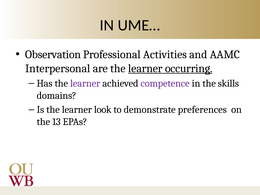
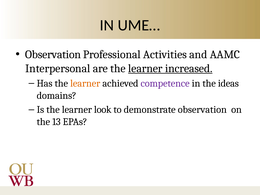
occurring: occurring -> increased
learner at (85, 83) colour: purple -> orange
skills: skills -> ideas
demonstrate preferences: preferences -> observation
